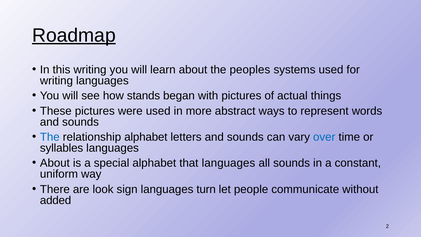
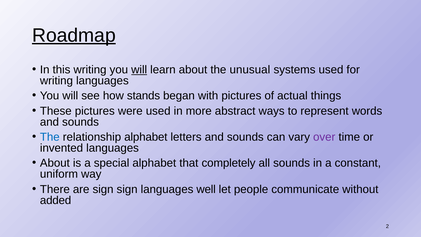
will at (139, 70) underline: none -> present
peoples: peoples -> unusual
over colour: blue -> purple
syllables: syllables -> invented
that languages: languages -> completely
are look: look -> sign
turn: turn -> well
